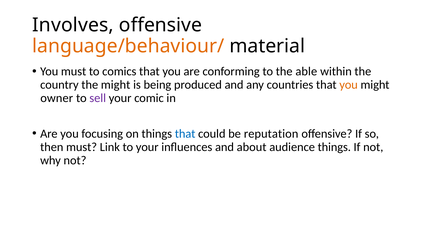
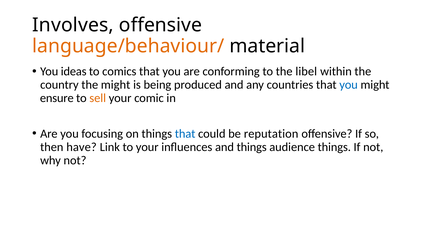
You must: must -> ideas
able: able -> libel
you at (349, 85) colour: orange -> blue
owner: owner -> ensure
sell colour: purple -> orange
then must: must -> have
and about: about -> things
